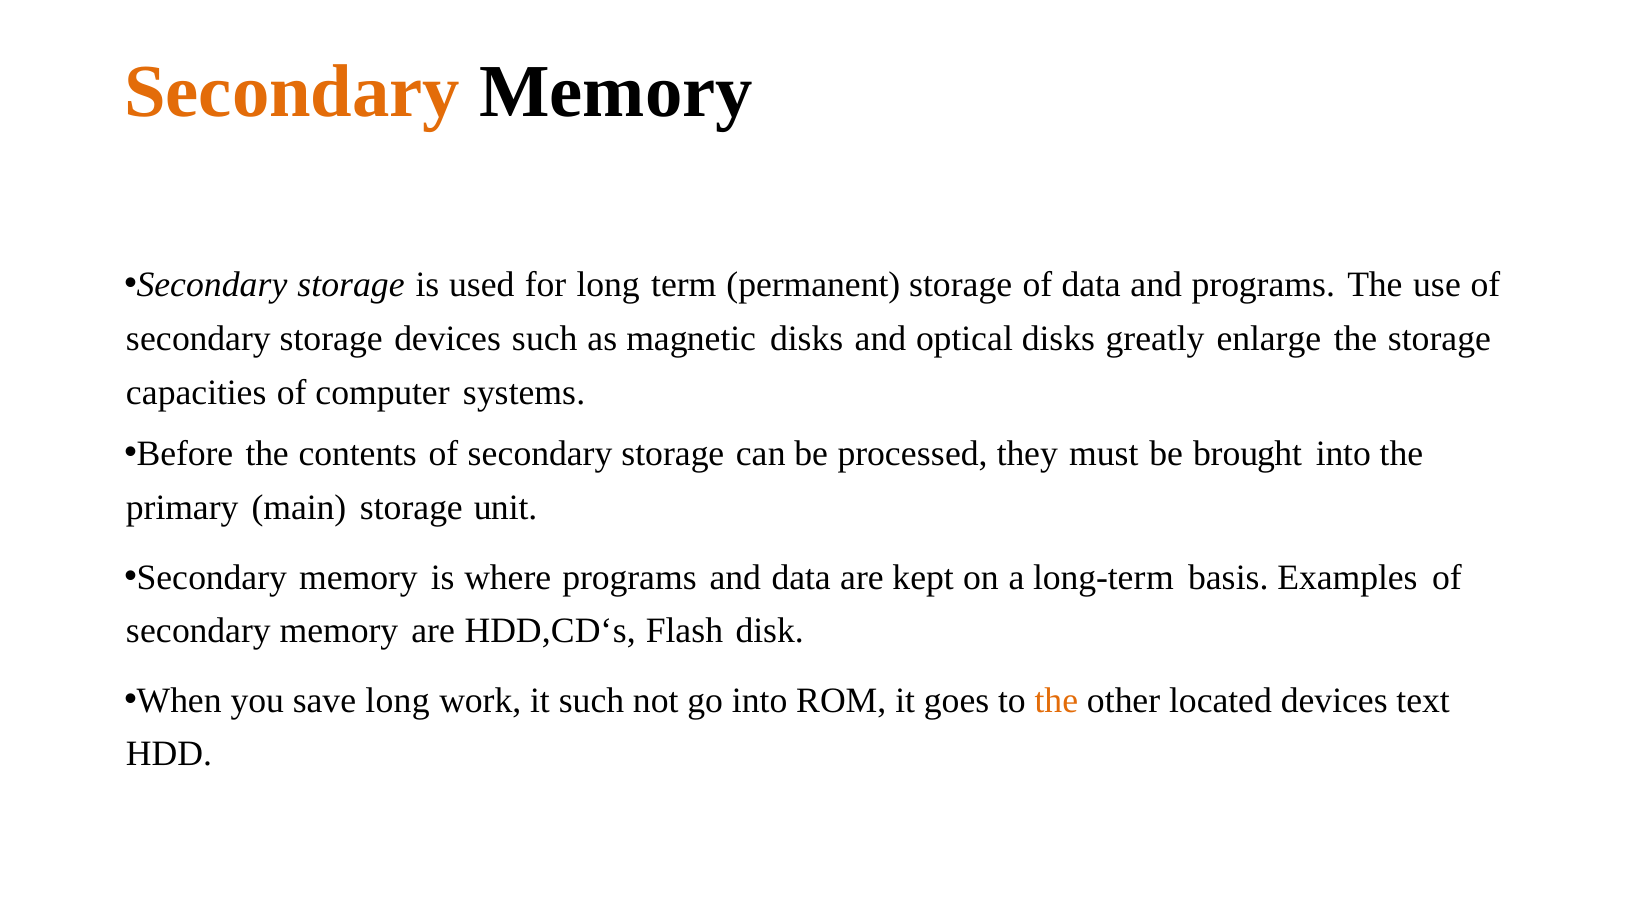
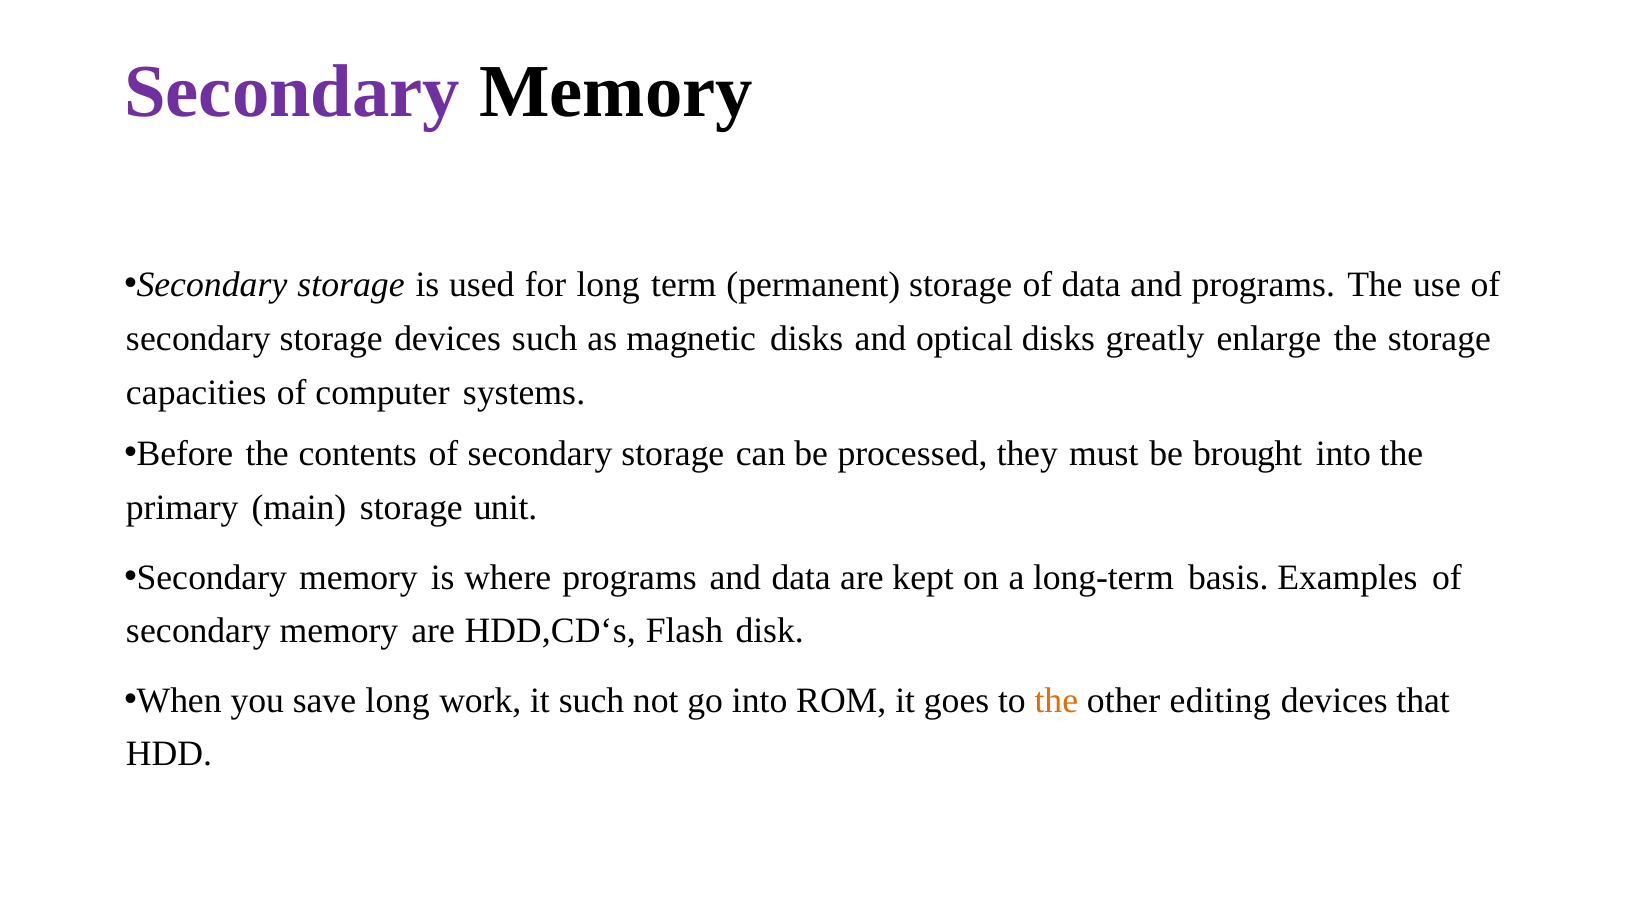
Secondary at (292, 92) colour: orange -> purple
located: located -> editing
text: text -> that
